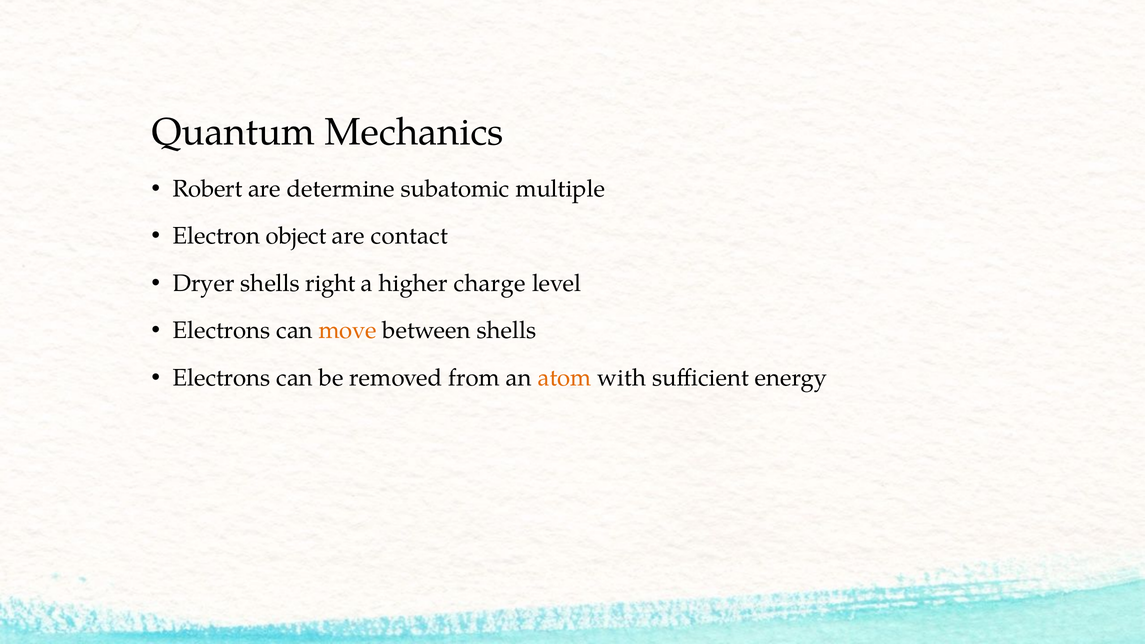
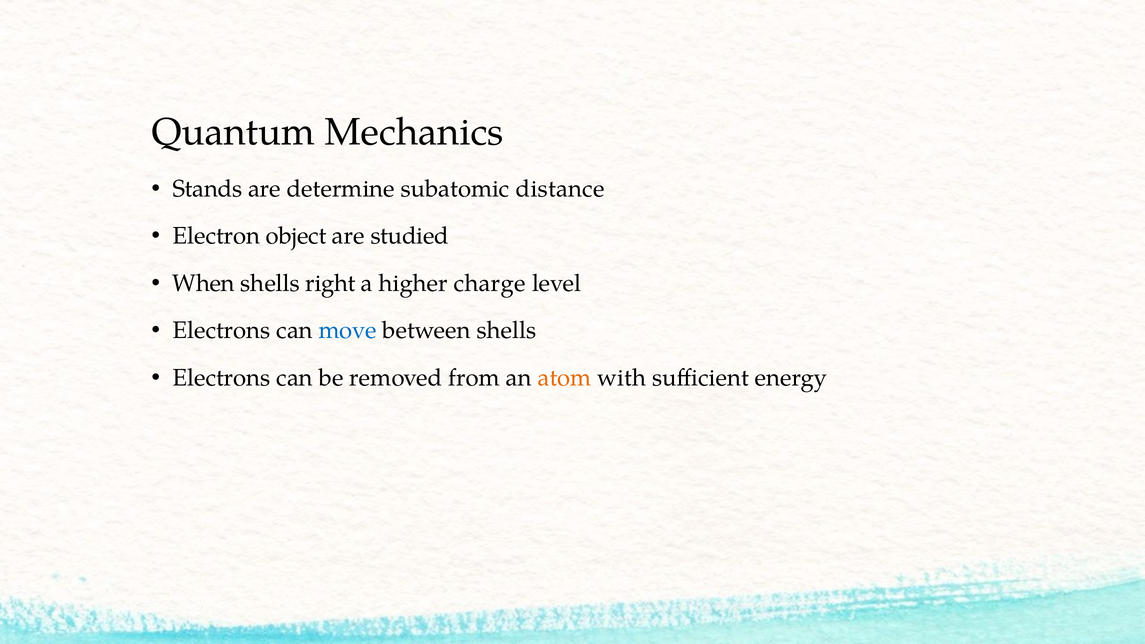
Robert: Robert -> Stands
multiple: multiple -> distance
contact: contact -> studied
Dryer: Dryer -> When
move colour: orange -> blue
